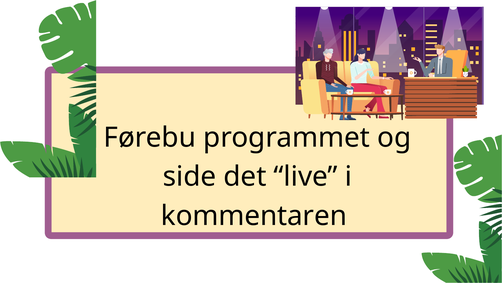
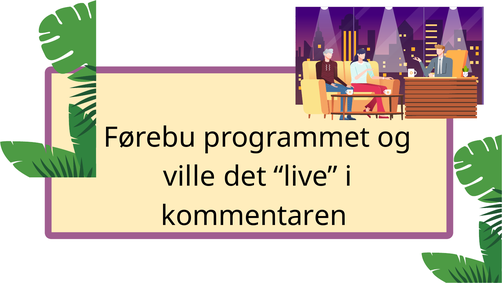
side: side -> ville
